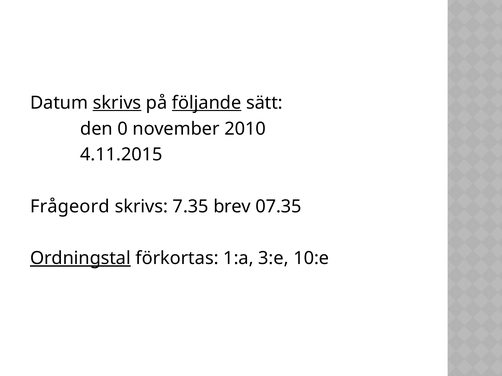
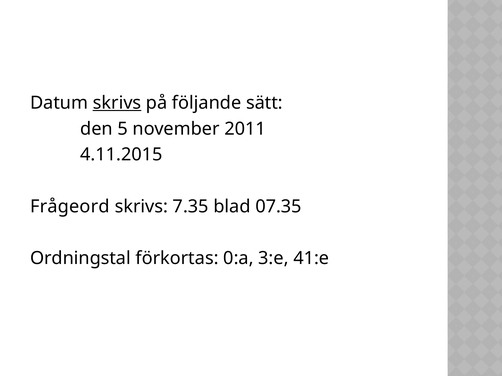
följande underline: present -> none
0: 0 -> 5
2010: 2010 -> 2011
brev: brev -> blad
Ordningstal underline: present -> none
1:a: 1:a -> 0:a
10:e: 10:e -> 41:e
